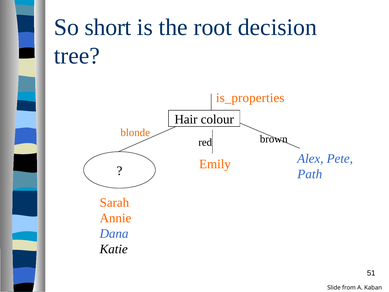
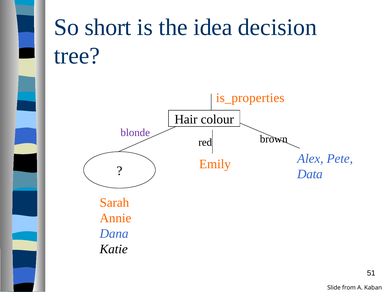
root: root -> idea
blonde colour: orange -> purple
Path: Path -> Data
